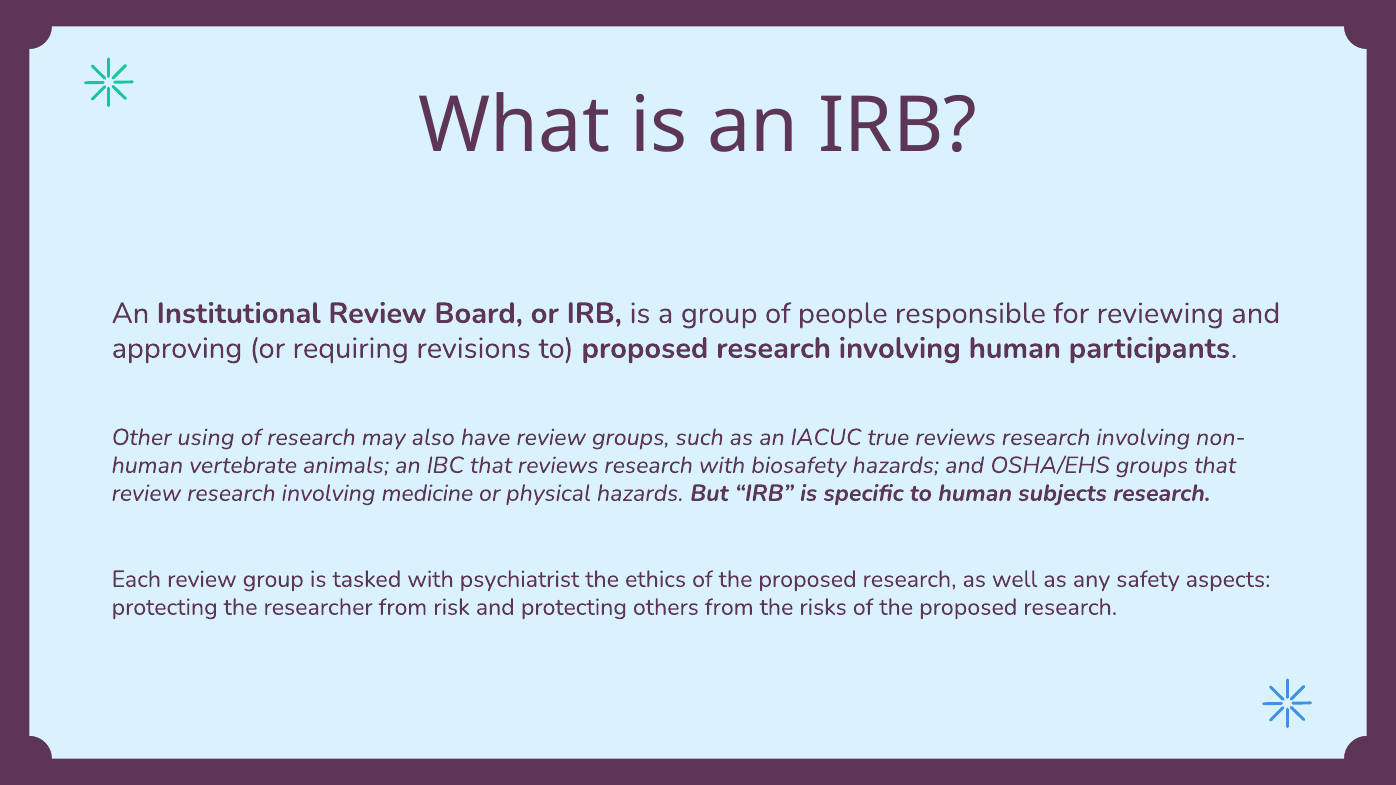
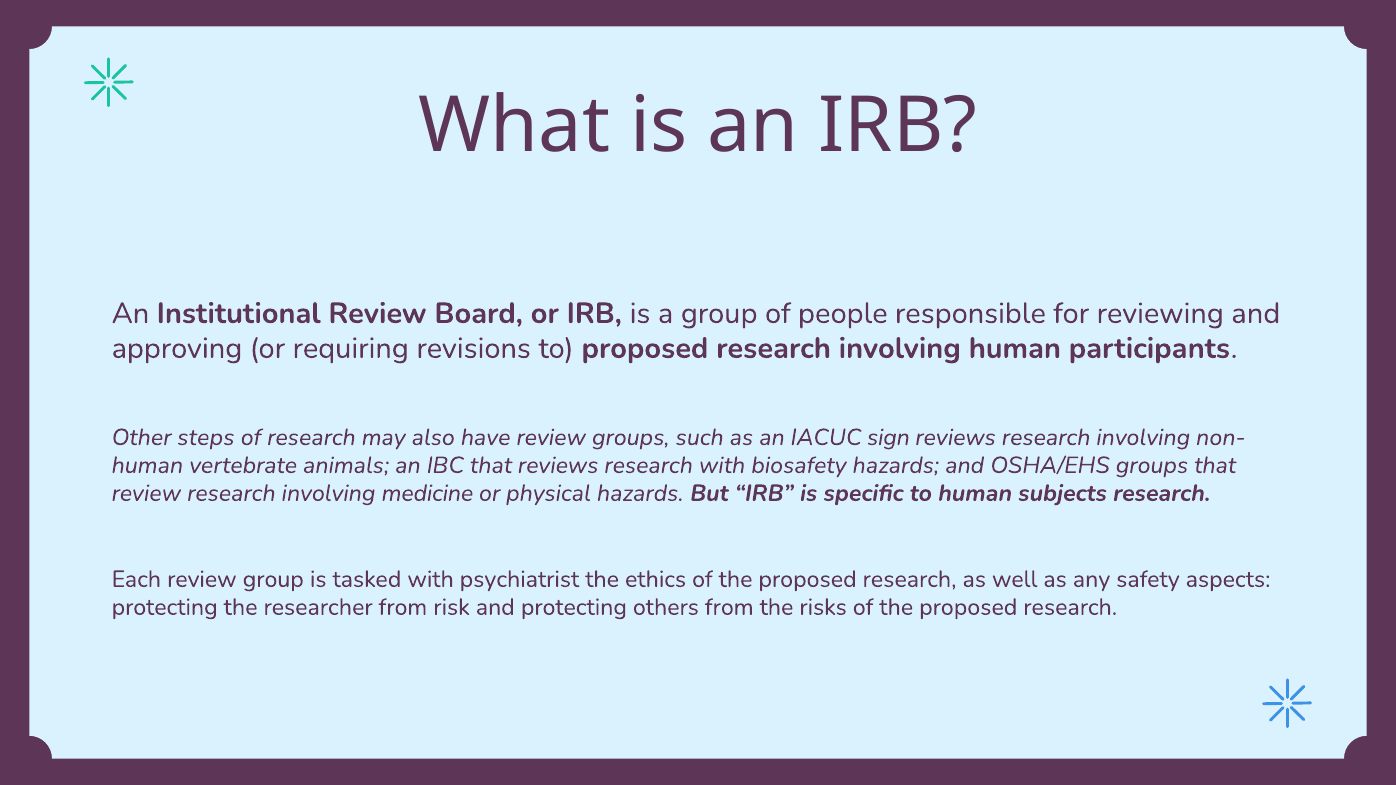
using: using -> steps
true: true -> sign
